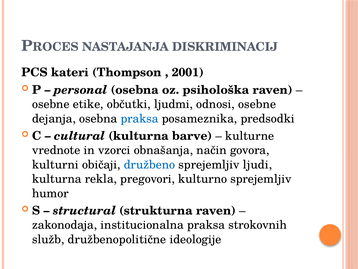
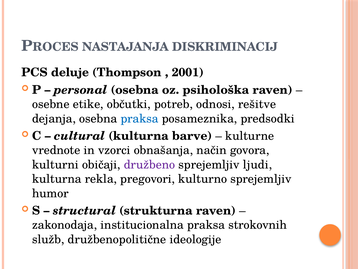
kateri: kateri -> deluje
ljudmi: ljudmi -> potreb
odnosi osebne: osebne -> rešitve
družbeno colour: blue -> purple
